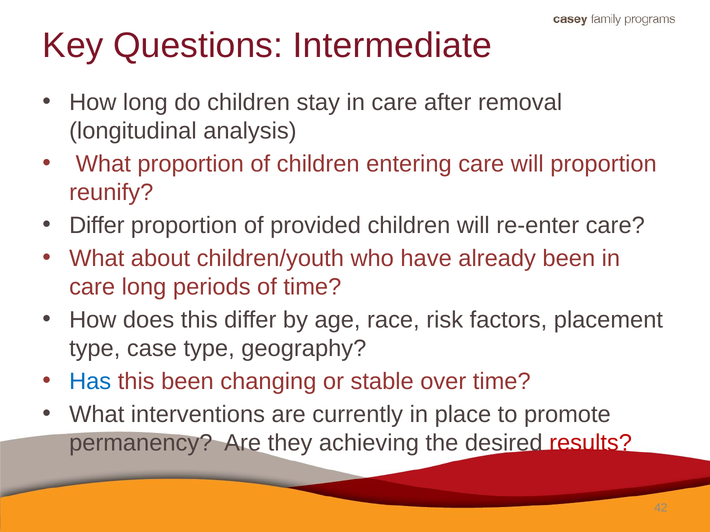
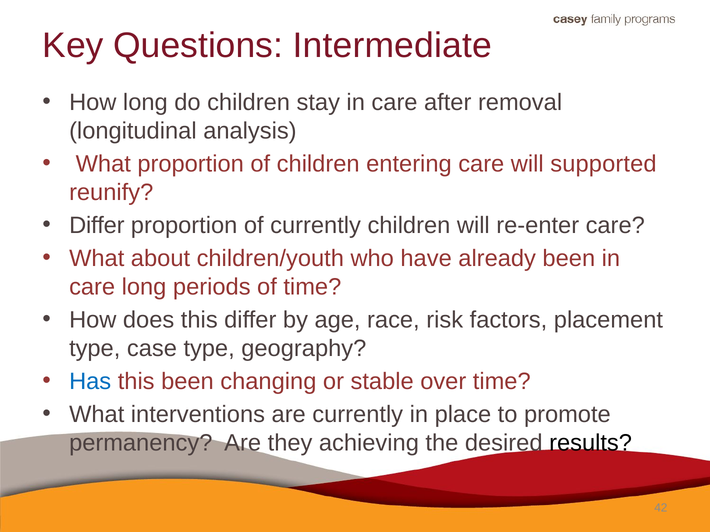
will proportion: proportion -> supported
of provided: provided -> currently
results colour: red -> black
